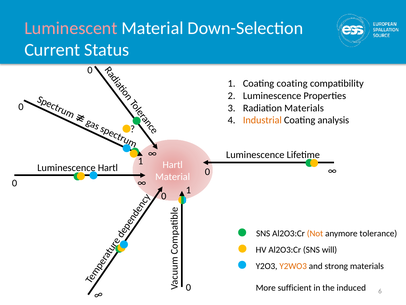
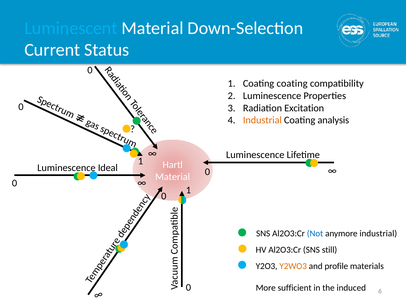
Luminescent colour: pink -> light blue
Radiation Materials: Materials -> Excitation
Luminescence Hartl: Hartl -> Ideal
Not colour: orange -> blue
anymore tolerance: tolerance -> industrial
will: will -> still
strong: strong -> profile
